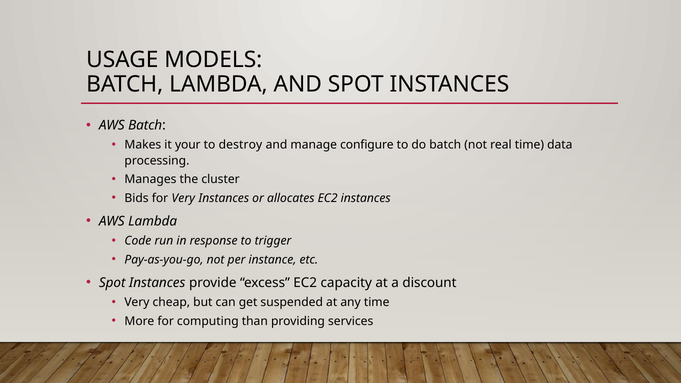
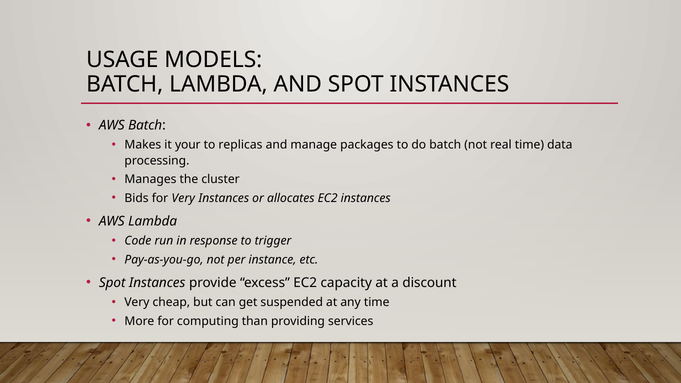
destroy: destroy -> replicas
configure: configure -> packages
